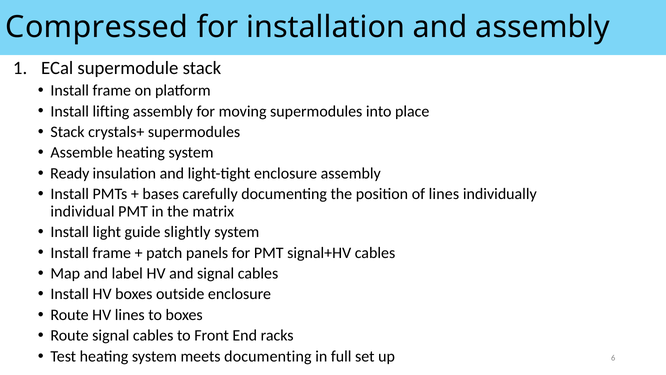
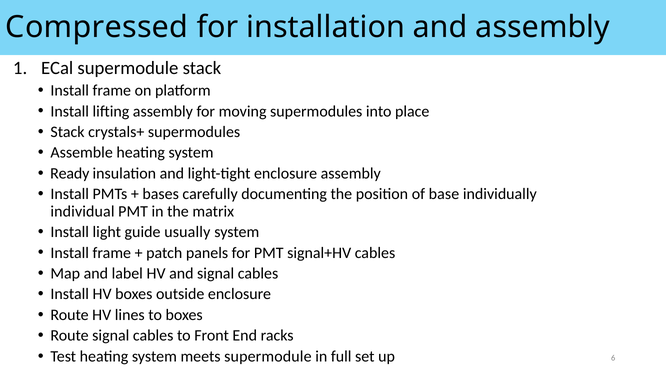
of lines: lines -> base
slightly: slightly -> usually
meets documenting: documenting -> supermodule
